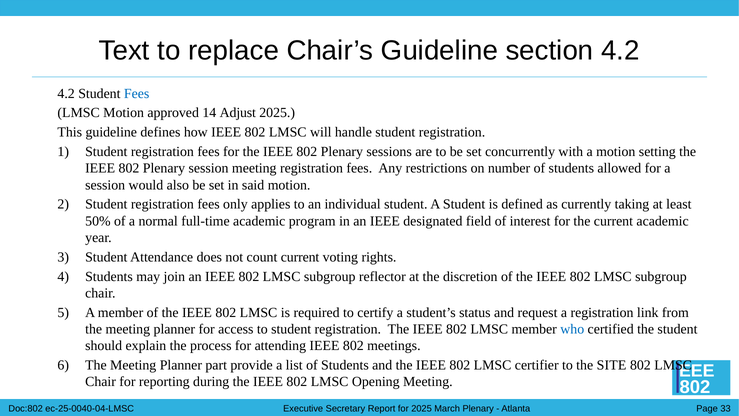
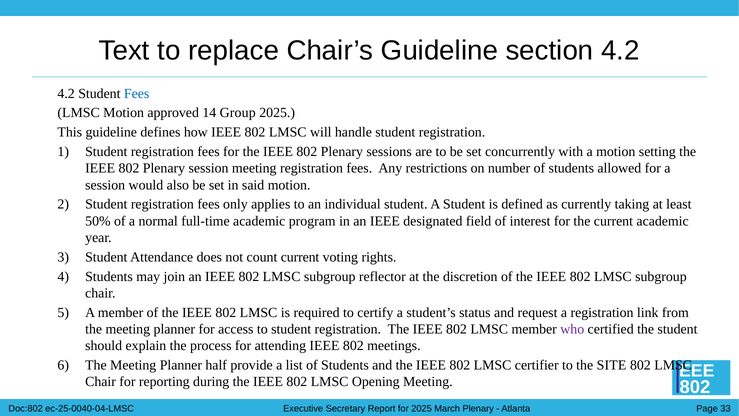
Adjust: Adjust -> Group
who colour: blue -> purple
part: part -> half
